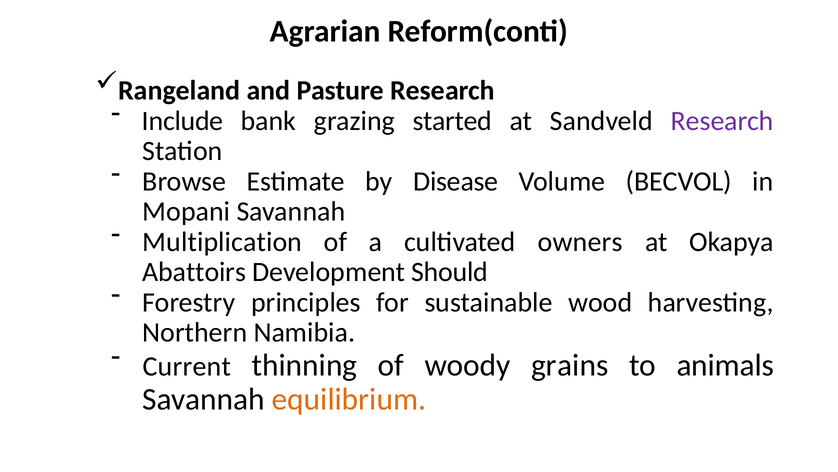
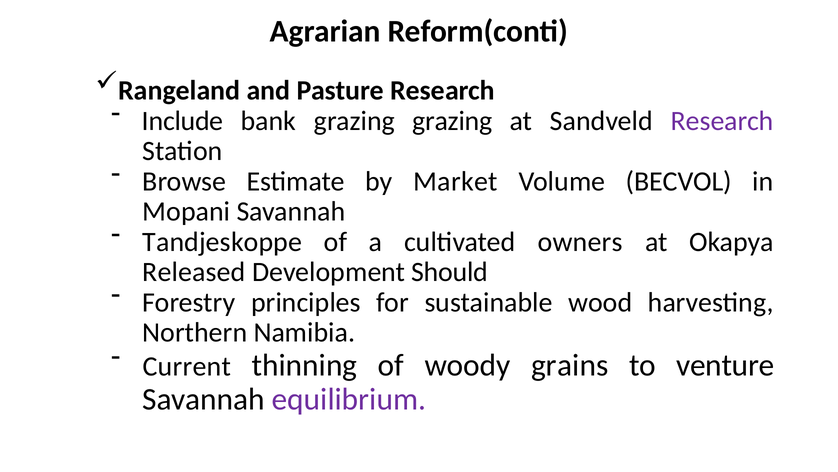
grazing started: started -> grazing
Disease: Disease -> Market
Multiplication: Multiplication -> Tandjeskoppe
Abattoirs: Abattoirs -> Released
animals: animals -> venture
equilibrium colour: orange -> purple
